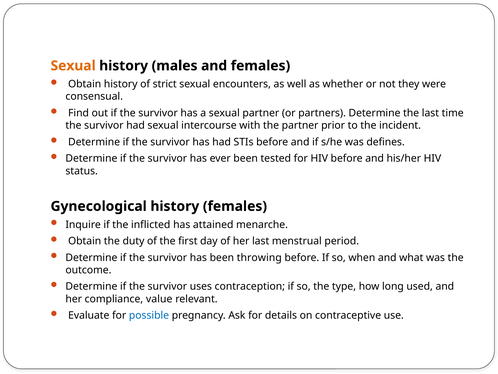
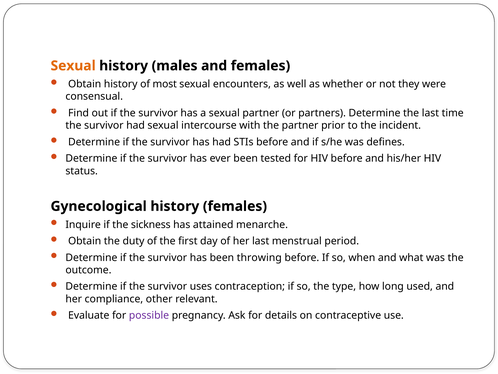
strict: strict -> most
inflicted: inflicted -> sickness
value: value -> other
possible colour: blue -> purple
